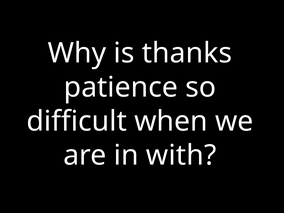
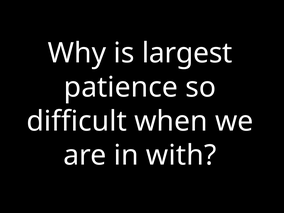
thanks: thanks -> largest
